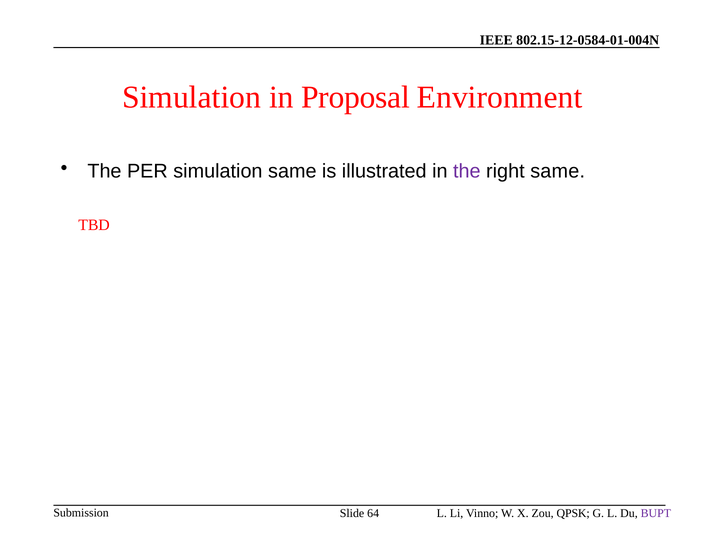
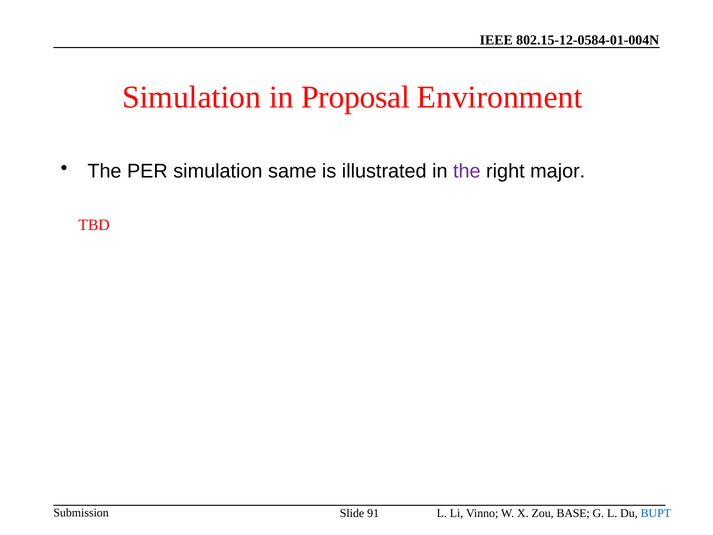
right same: same -> major
64: 64 -> 91
QPSK: QPSK -> BASE
BUPT colour: purple -> blue
